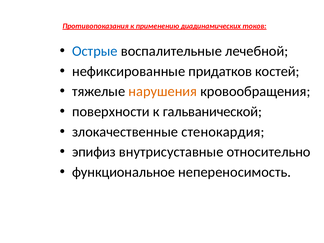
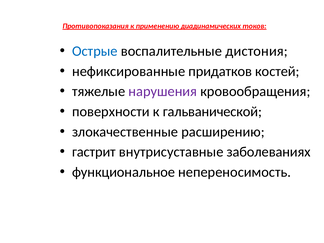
лечебной: лечебной -> дистония
нарушения colour: orange -> purple
стенокардия: стенокардия -> расширению
эпифиз: эпифиз -> гастрит
относительно: относительно -> заболеваниях
